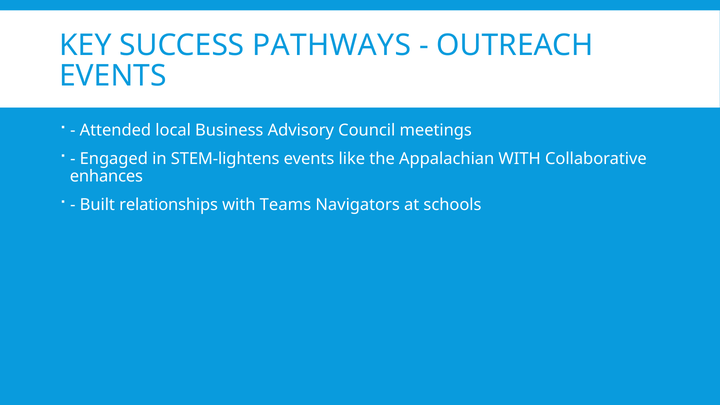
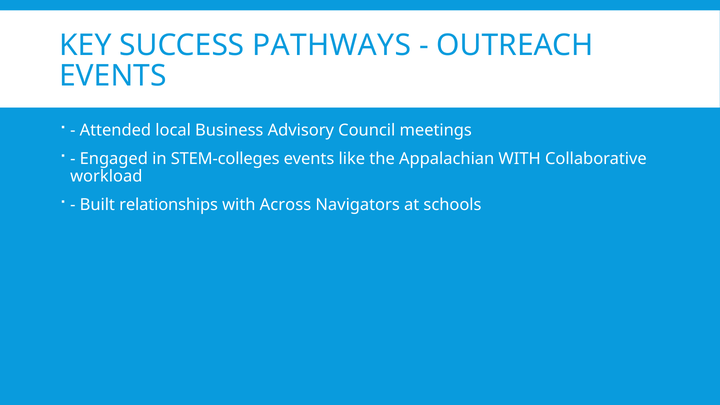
STEM-lightens: STEM-lightens -> STEM-colleges
enhances: enhances -> workload
Teams: Teams -> Across
